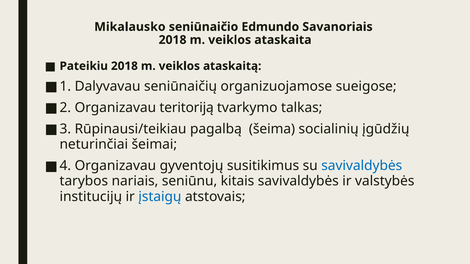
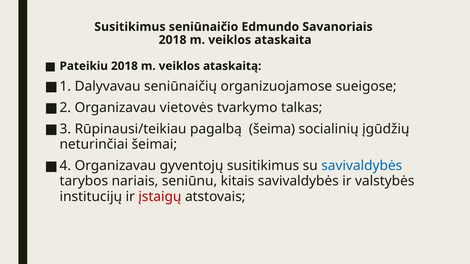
Mikalausko at (130, 27): Mikalausko -> Susitikimus
teritoriją: teritoriją -> vietovės
įstaigų colour: blue -> red
